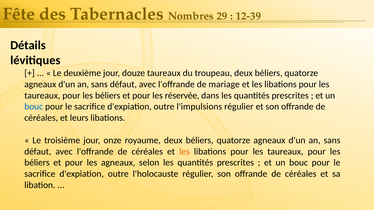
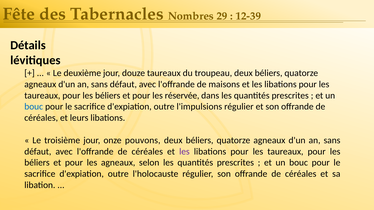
mariage: mariage -> maisons
royaume: royaume -> pouvons
les at (184, 152) colour: orange -> purple
